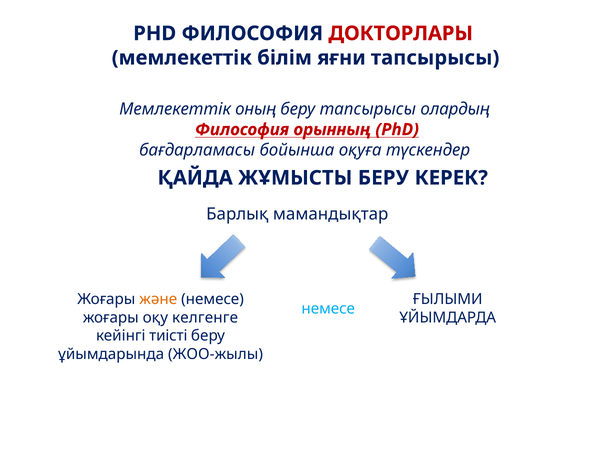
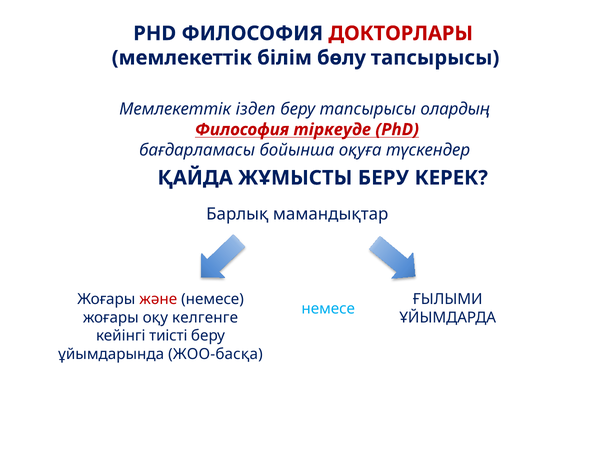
яғни: яғни -> бөлу
оның: оның -> іздеп
орынның: орынның -> тіркеуде
және colour: orange -> red
ЖОО-жылы: ЖОО-жылы -> ЖОО-басқа
